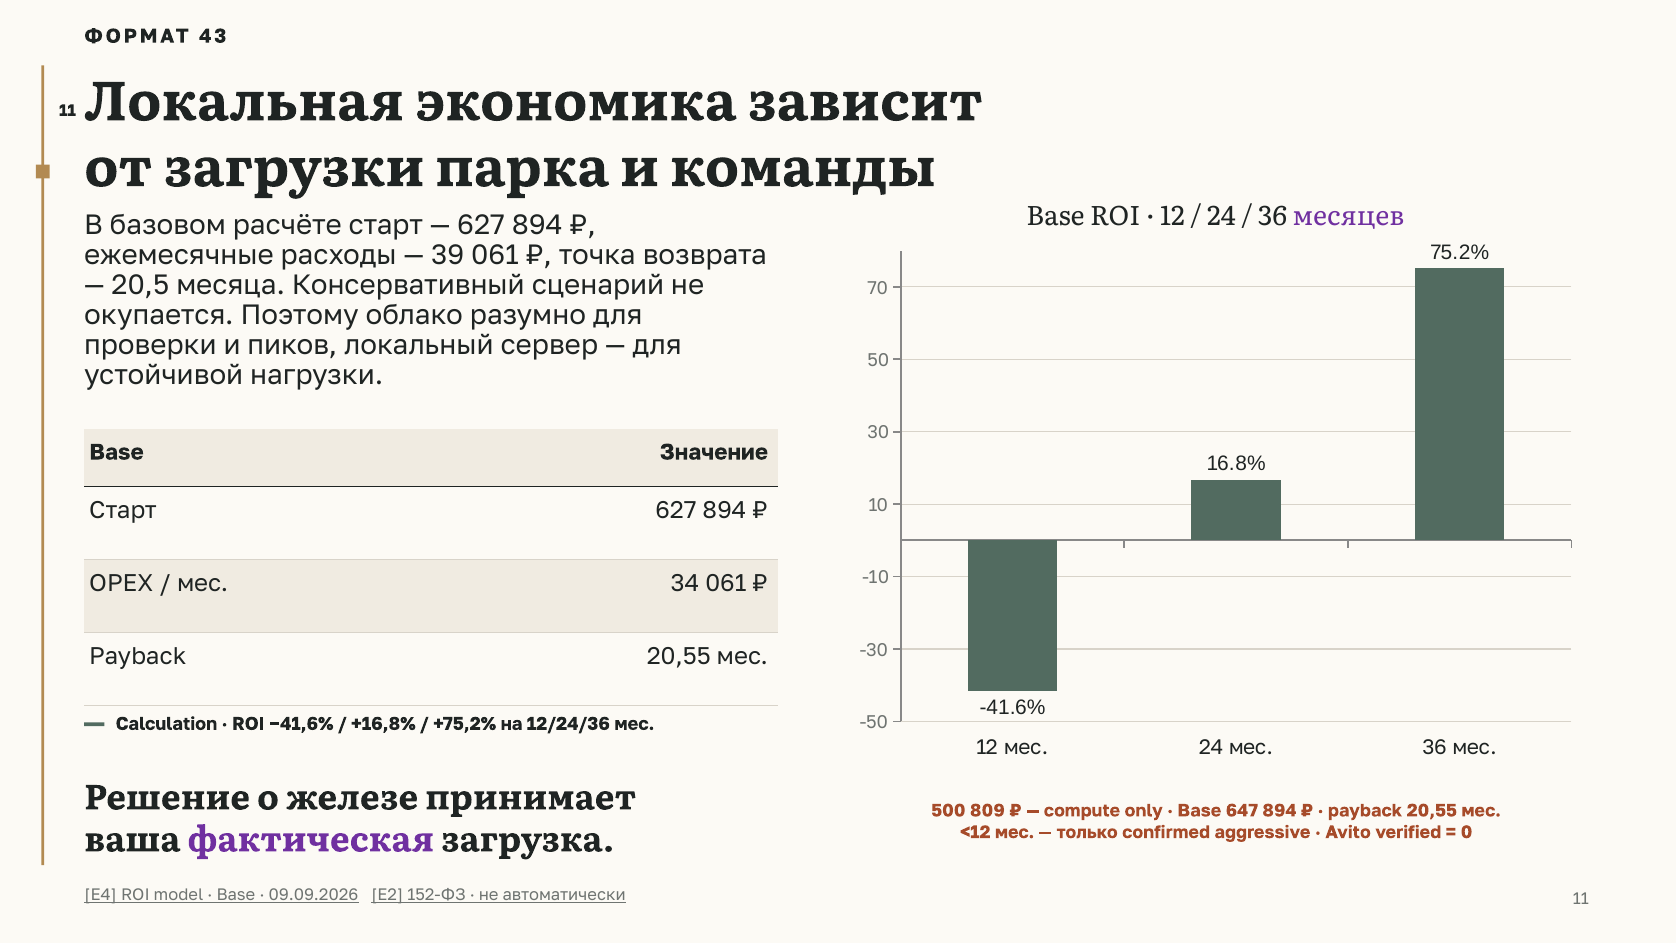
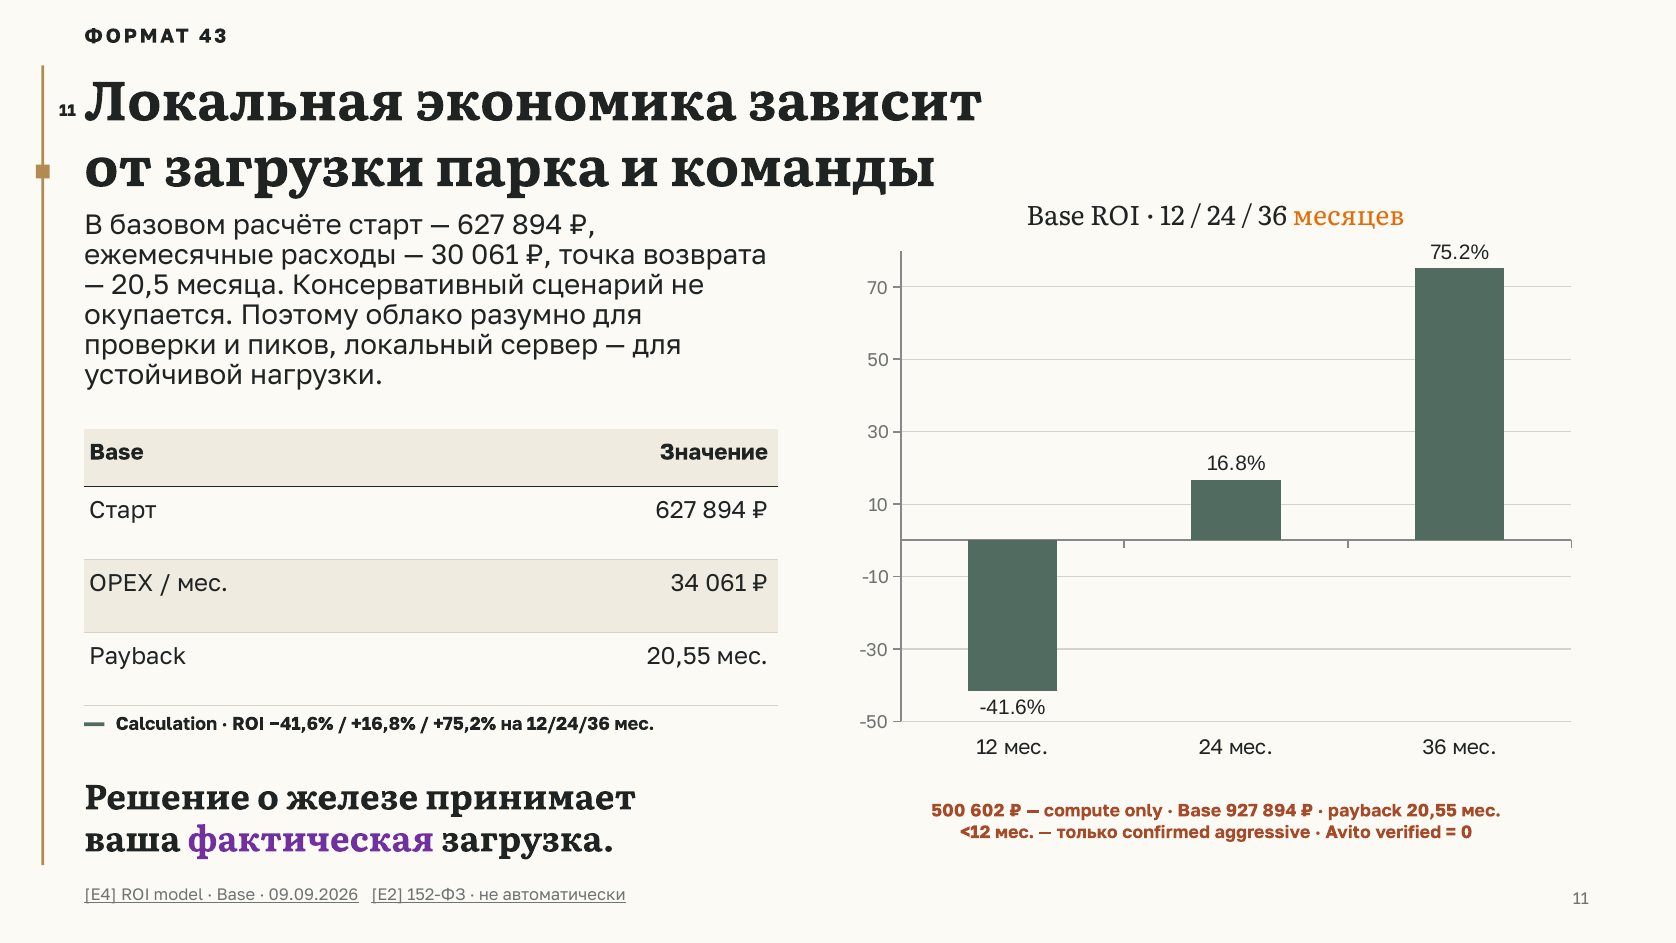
месяцев colour: purple -> orange
39 at (448, 255): 39 -> 30
809: 809 -> 602
647: 647 -> 927
